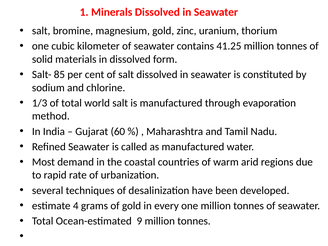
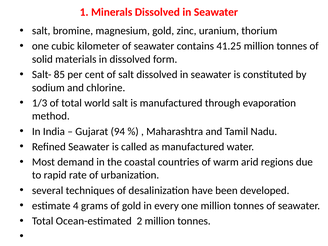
60: 60 -> 94
9: 9 -> 2
